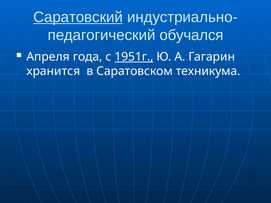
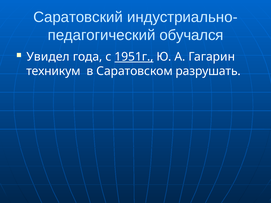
Саратовский underline: present -> none
Апреля: Апреля -> Увидел
хранится: хранится -> техникум
техникума: техникума -> разрушать
